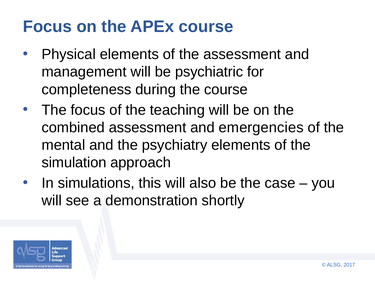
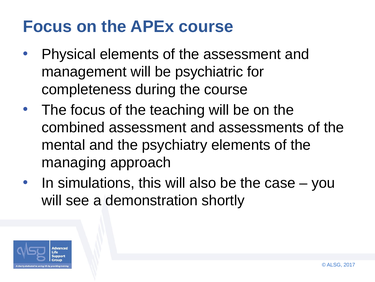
emergencies: emergencies -> assessments
simulation: simulation -> managing
